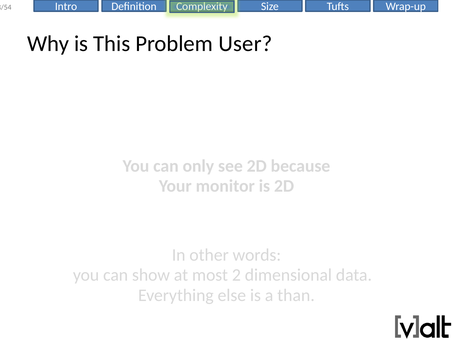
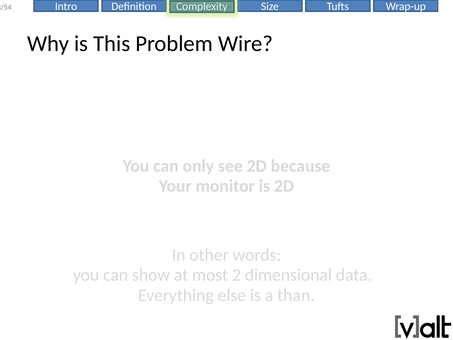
User: User -> Wire
